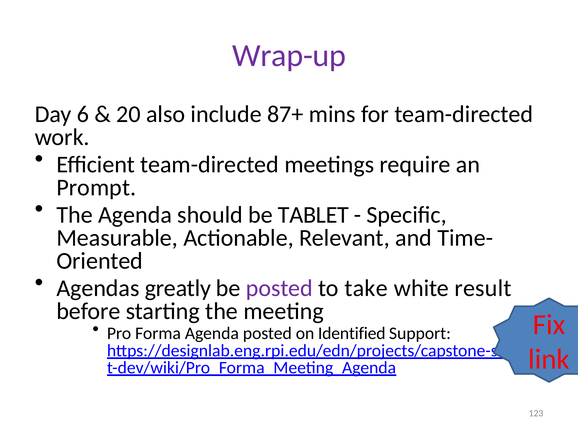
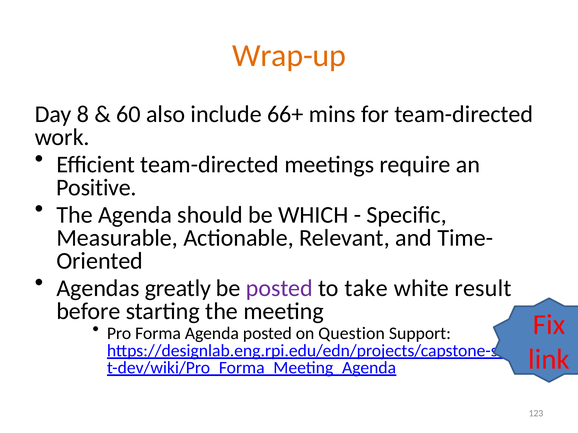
Wrap-up colour: purple -> orange
6: 6 -> 8
20: 20 -> 60
87+: 87+ -> 66+
Prompt: Prompt -> Positive
TABLET: TABLET -> WHICH
Identified: Identified -> Question
